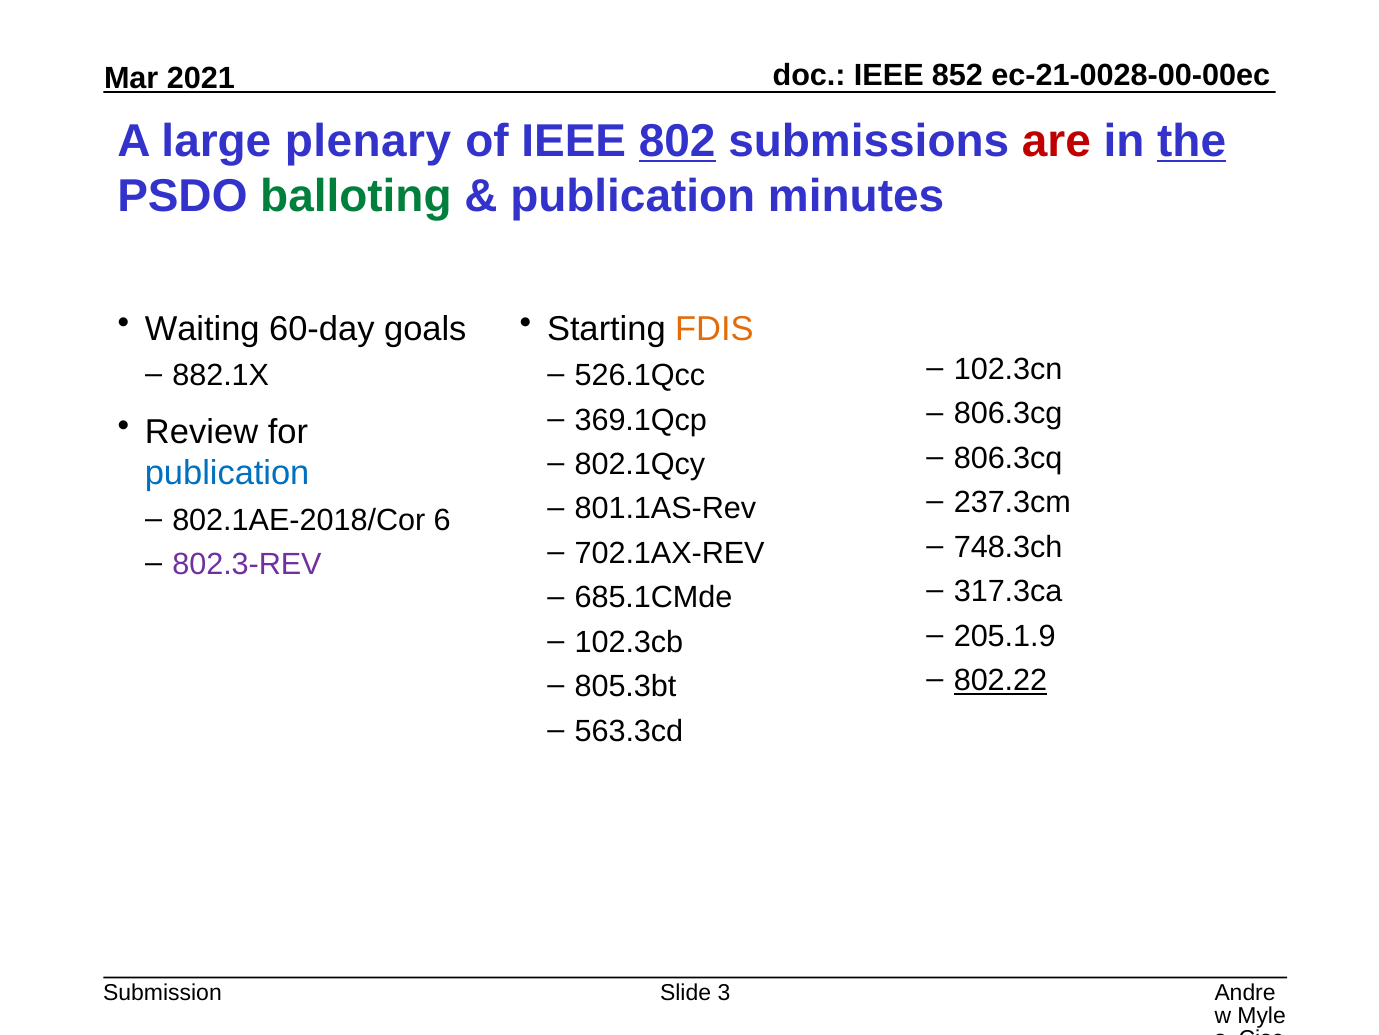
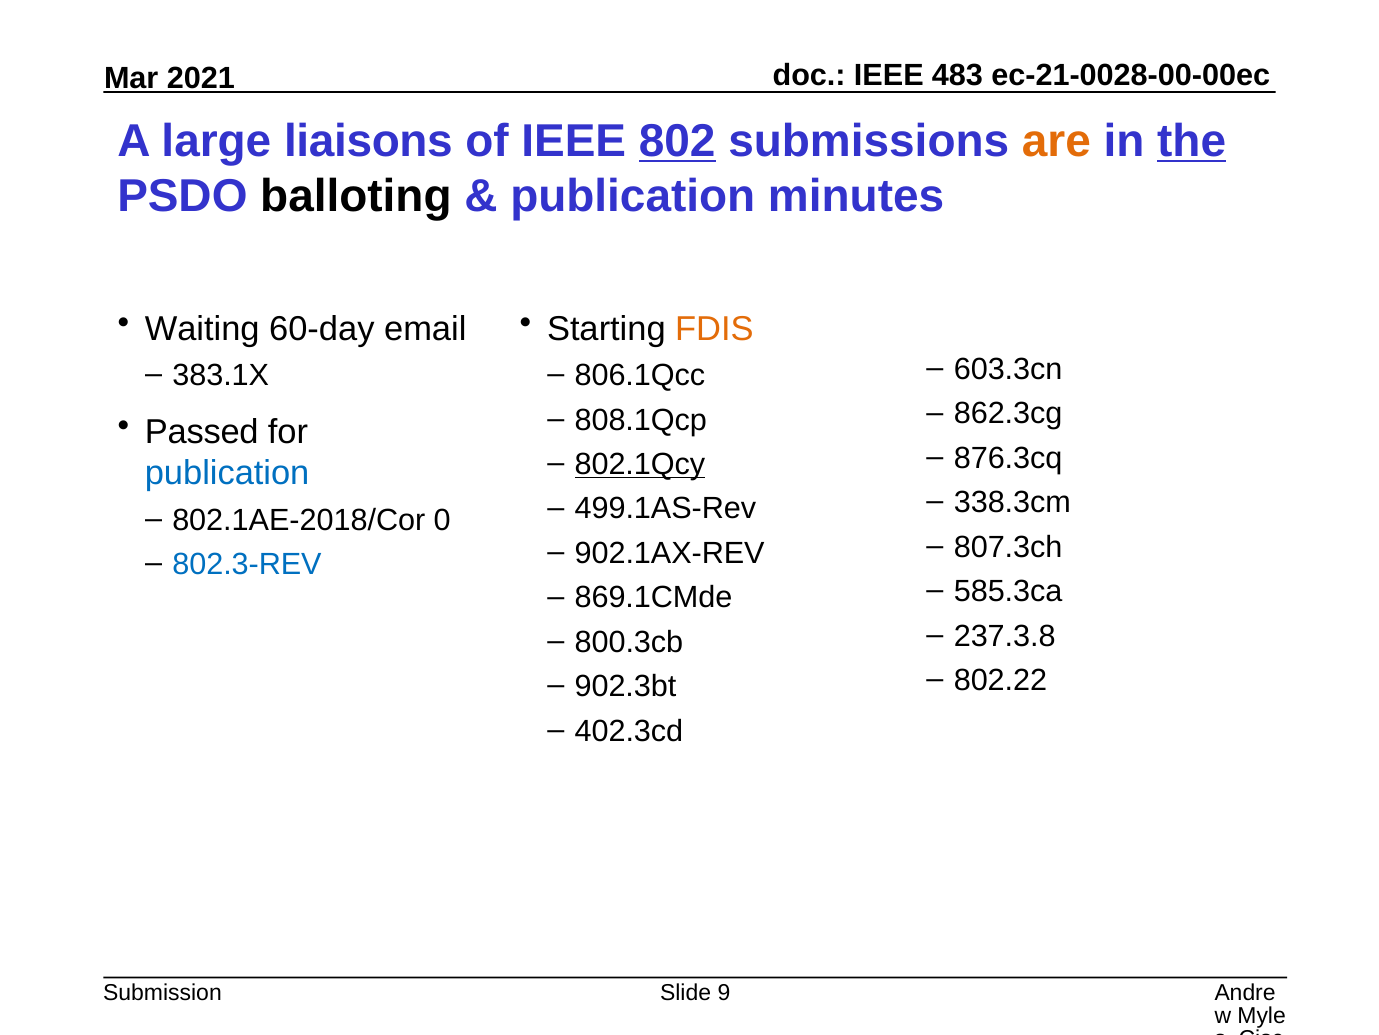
852: 852 -> 483
plenary: plenary -> liaisons
are colour: red -> orange
balloting colour: green -> black
goals: goals -> email
102.3cn: 102.3cn -> 603.3cn
526.1Qcc: 526.1Qcc -> 806.1Qcc
882.1X: 882.1X -> 383.1X
806.3cg: 806.3cg -> 862.3cg
369.1Qcp: 369.1Qcp -> 808.1Qcp
Review: Review -> Passed
806.3cq: 806.3cq -> 876.3cq
802.1Qcy underline: none -> present
237.3cm: 237.3cm -> 338.3cm
801.1AS-Rev: 801.1AS-Rev -> 499.1AS-Rev
6: 6 -> 0
748.3ch: 748.3ch -> 807.3ch
702.1AX-REV: 702.1AX-REV -> 902.1AX-REV
802.3-REV colour: purple -> blue
317.3ca: 317.3ca -> 585.3ca
685.1CMde: 685.1CMde -> 869.1CMde
205.1.9: 205.1.9 -> 237.3.8
102.3cb: 102.3cb -> 800.3cb
802.22 underline: present -> none
805.3bt: 805.3bt -> 902.3bt
563.3cd: 563.3cd -> 402.3cd
3: 3 -> 9
